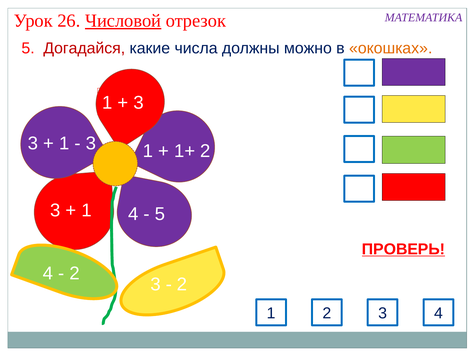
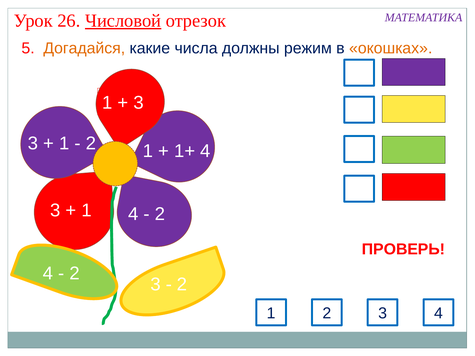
Догадайся colour: red -> orange
можно: можно -> режим
3 at (91, 144): 3 -> 2
1+ 2: 2 -> 4
5 at (160, 214): 5 -> 2
ПРОВЕРЬ underline: present -> none
